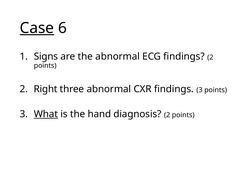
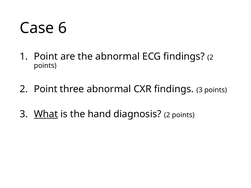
Case underline: present -> none
Signs at (46, 57): Signs -> Point
2 Right: Right -> Point
